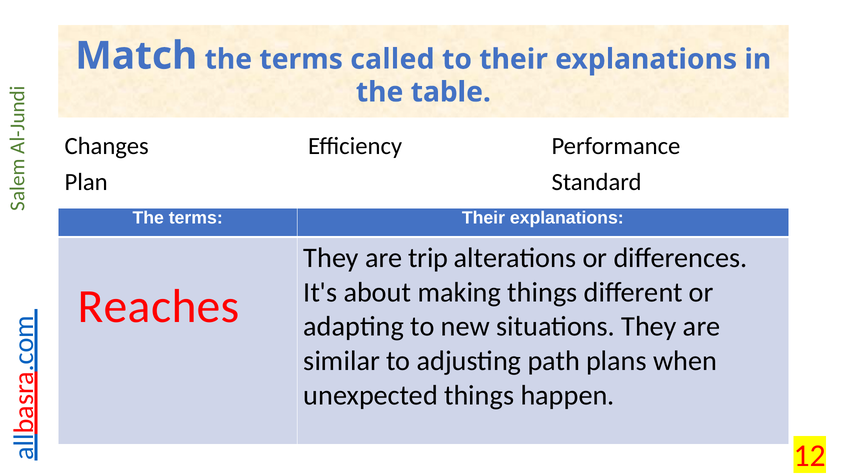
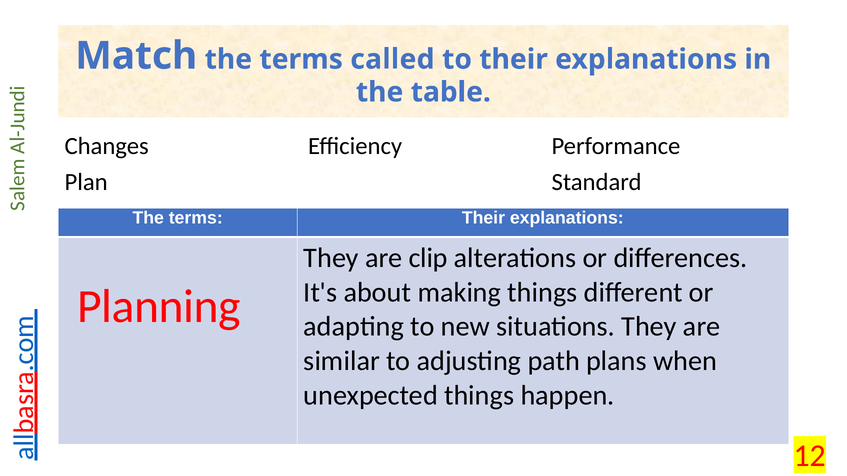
trip: trip -> clip
Reaches: Reaches -> Planning
